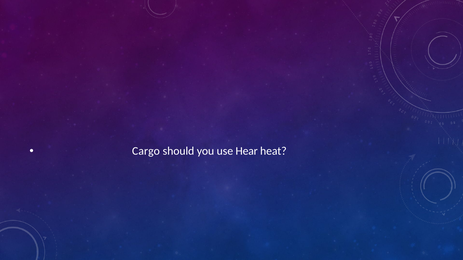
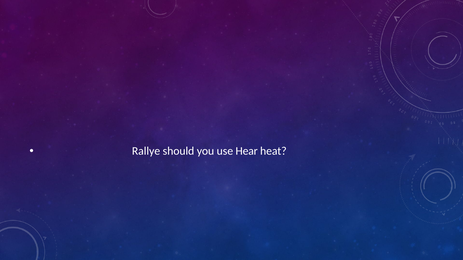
Cargo: Cargo -> Rallye
